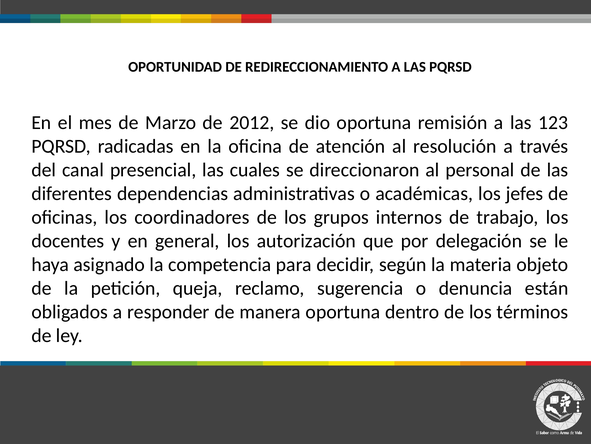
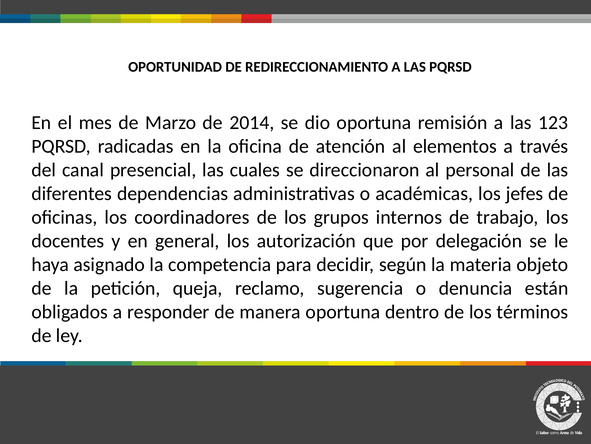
2012: 2012 -> 2014
resolución: resolución -> elementos
